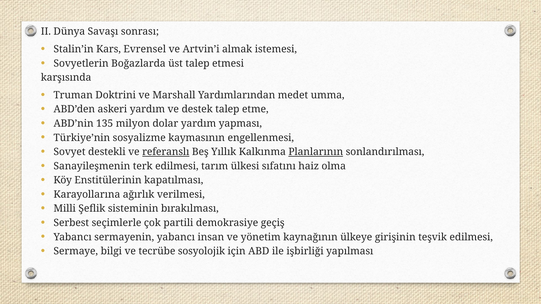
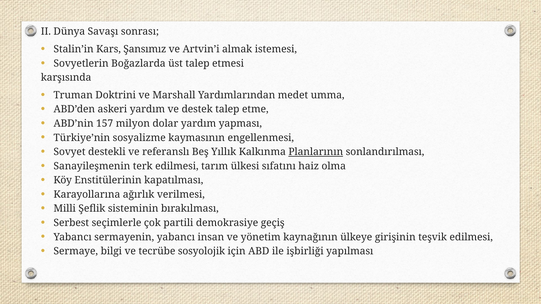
Evrensel: Evrensel -> Şansımız
135: 135 -> 157
referanslı underline: present -> none
